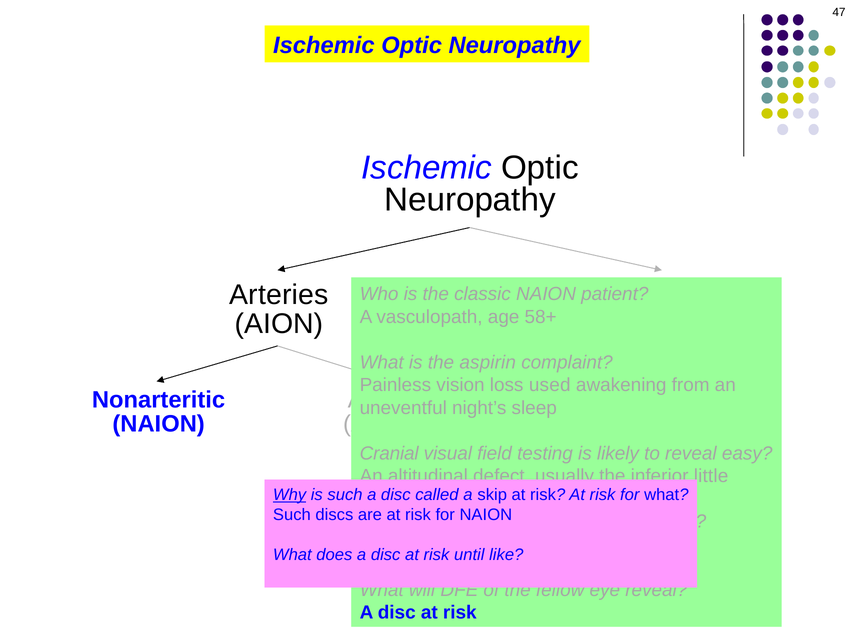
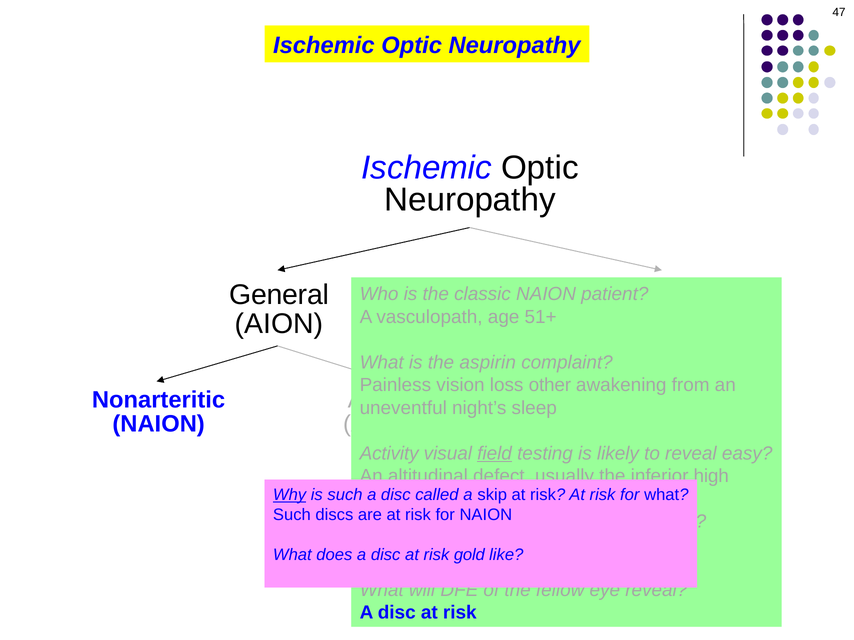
Arteries: Arteries -> General
58+: 58+ -> 51+
used: used -> other
Cranial: Cranial -> Activity
field underline: none -> present
little: little -> high
until: until -> gold
